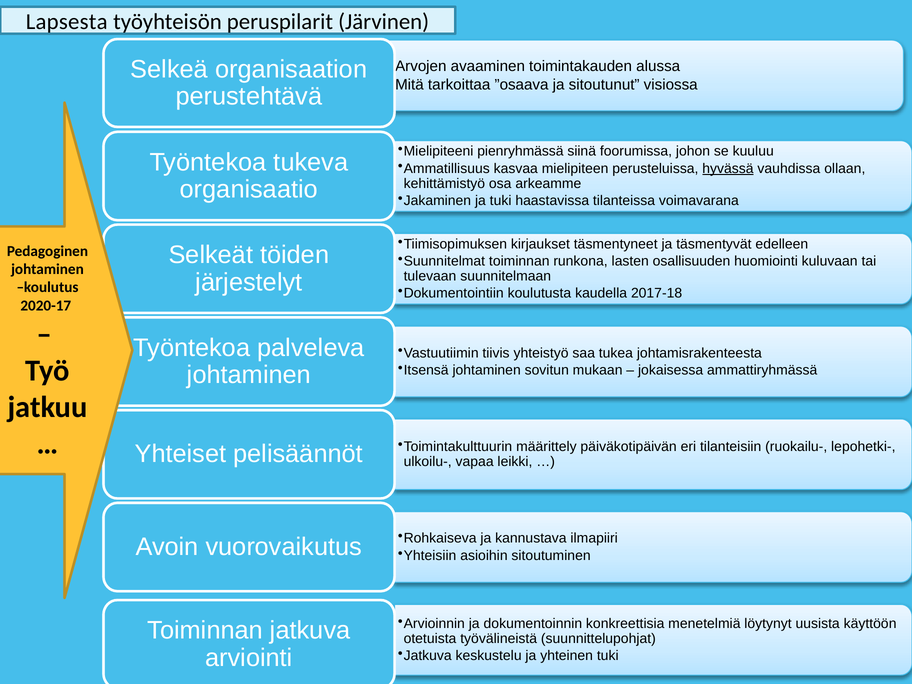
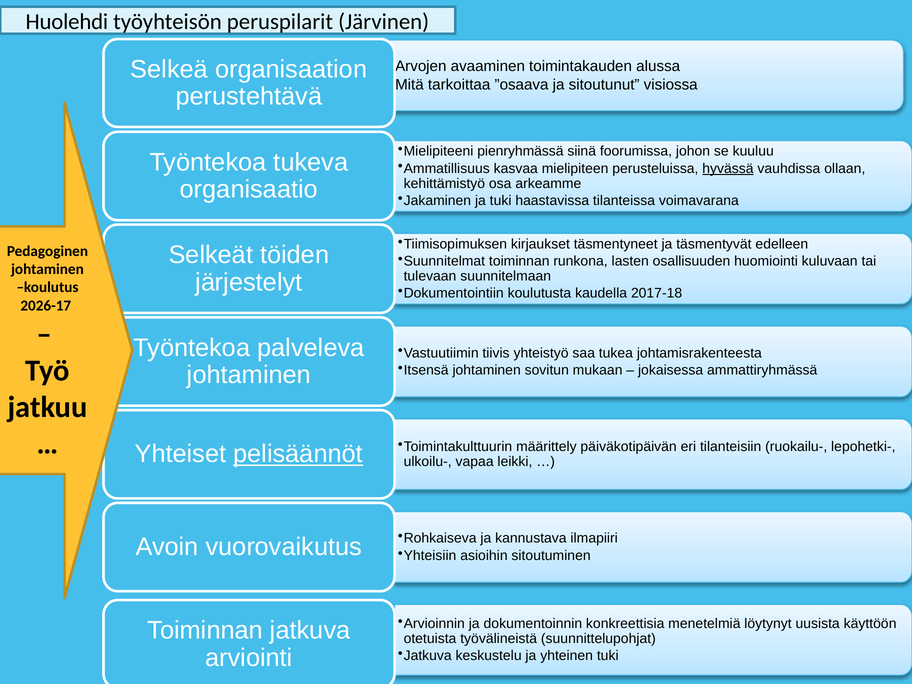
Lapsesta: Lapsesta -> Huolehdi
2020-17: 2020-17 -> 2026-17
pelisäännöt underline: none -> present
